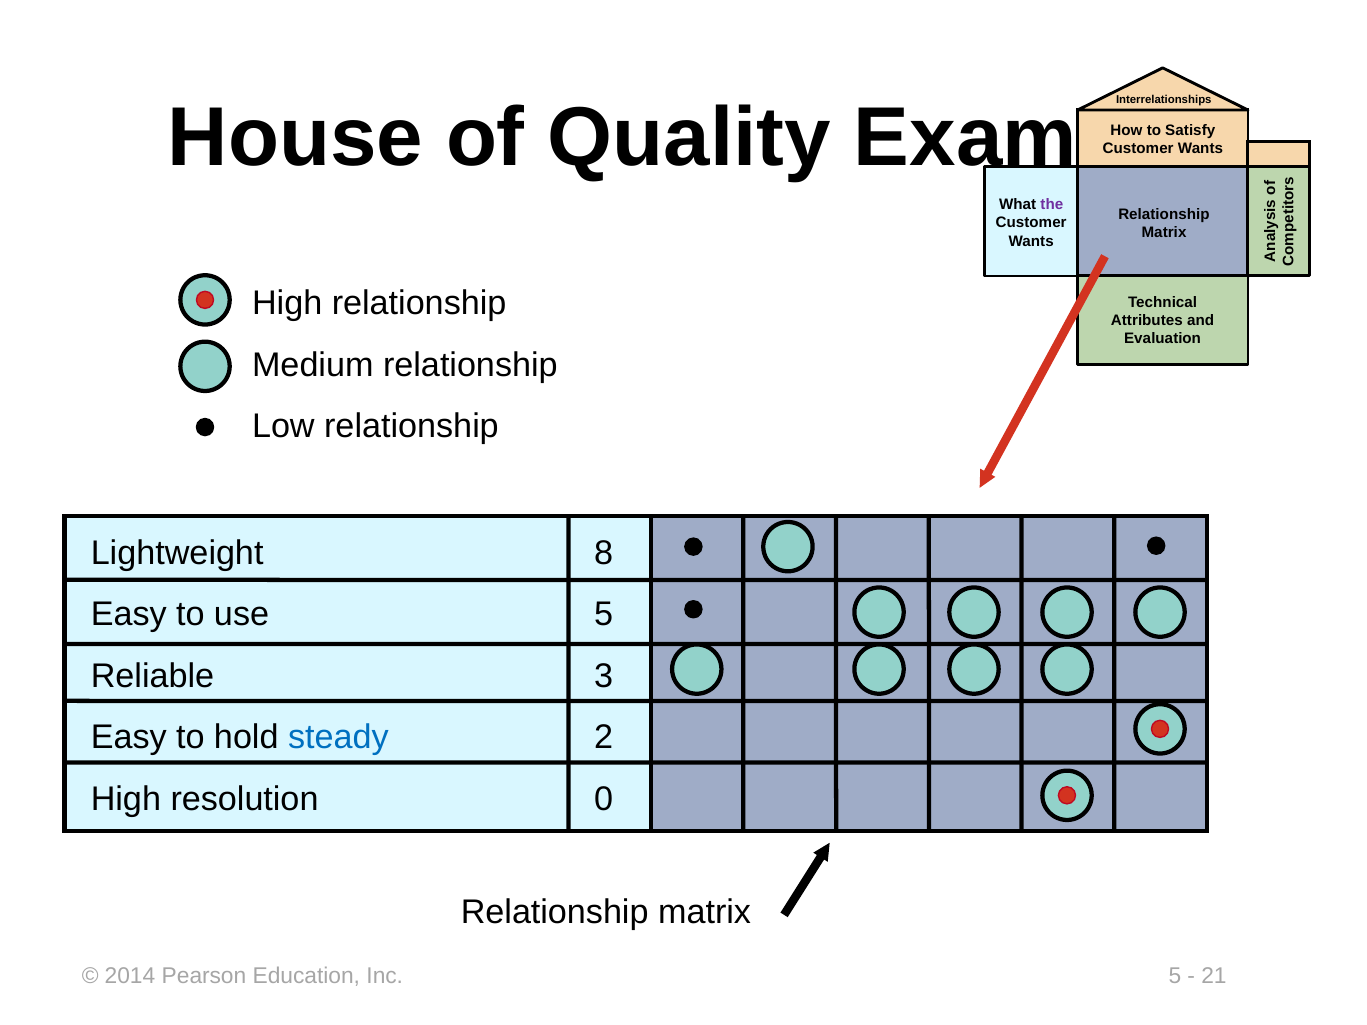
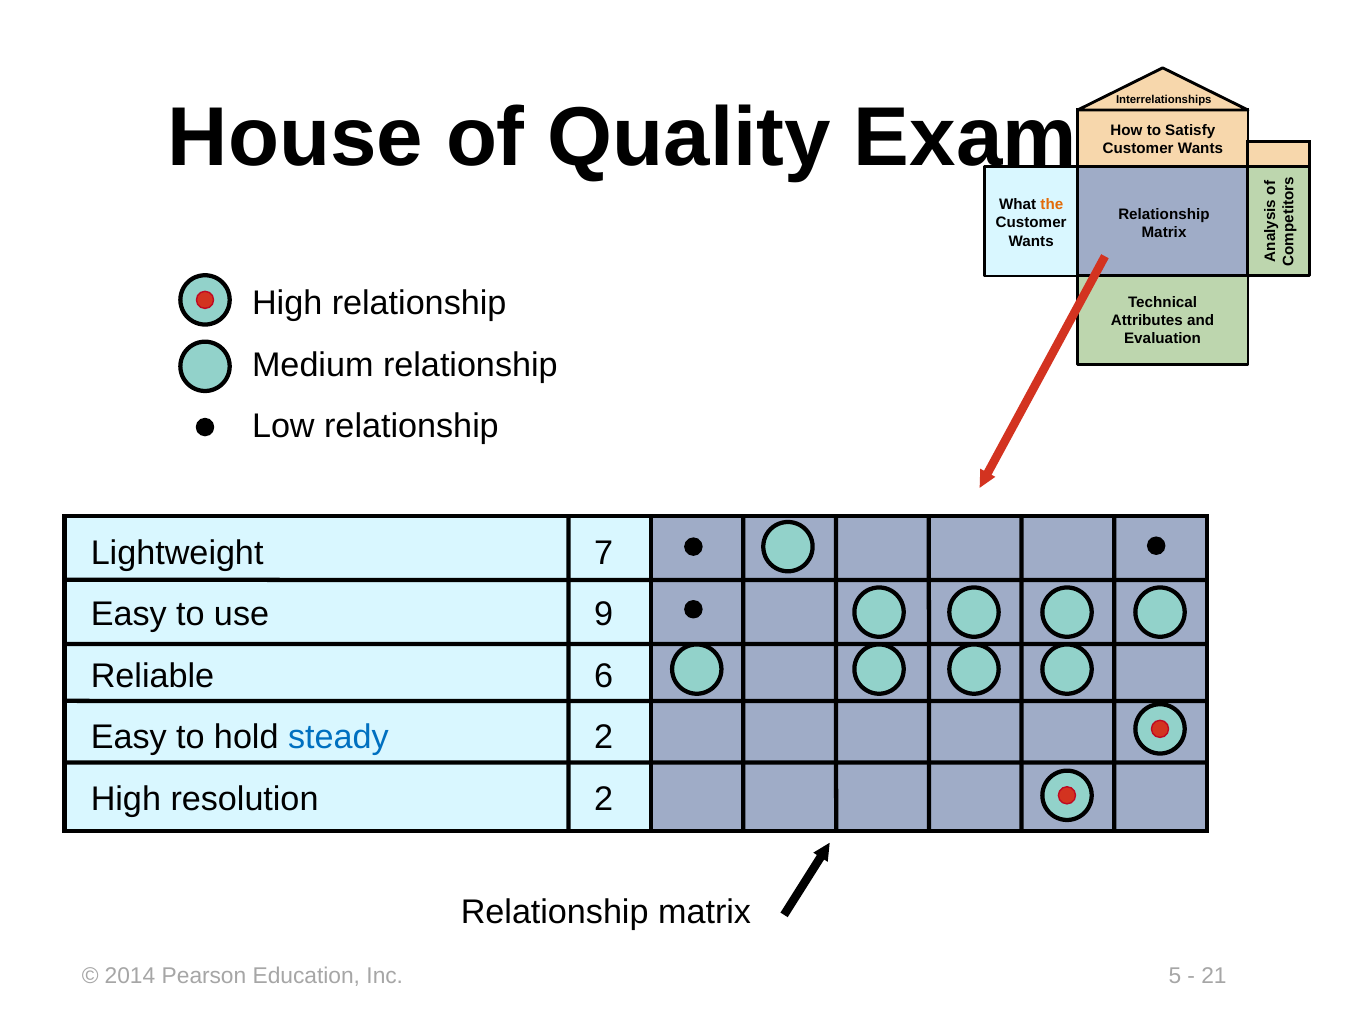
the colour: purple -> orange
8: 8 -> 7
use 5: 5 -> 9
3: 3 -> 6
resolution 0: 0 -> 2
